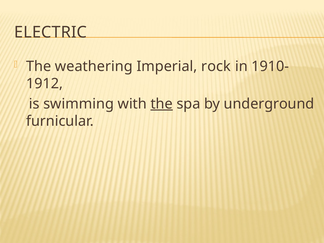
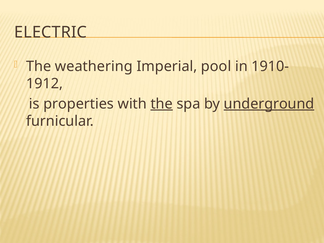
rock: rock -> pool
swimming: swimming -> properties
underground underline: none -> present
